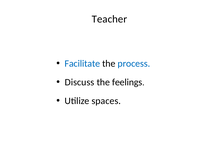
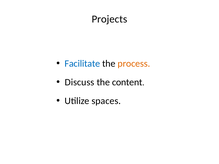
Teacher: Teacher -> Projects
process colour: blue -> orange
feelings: feelings -> content
